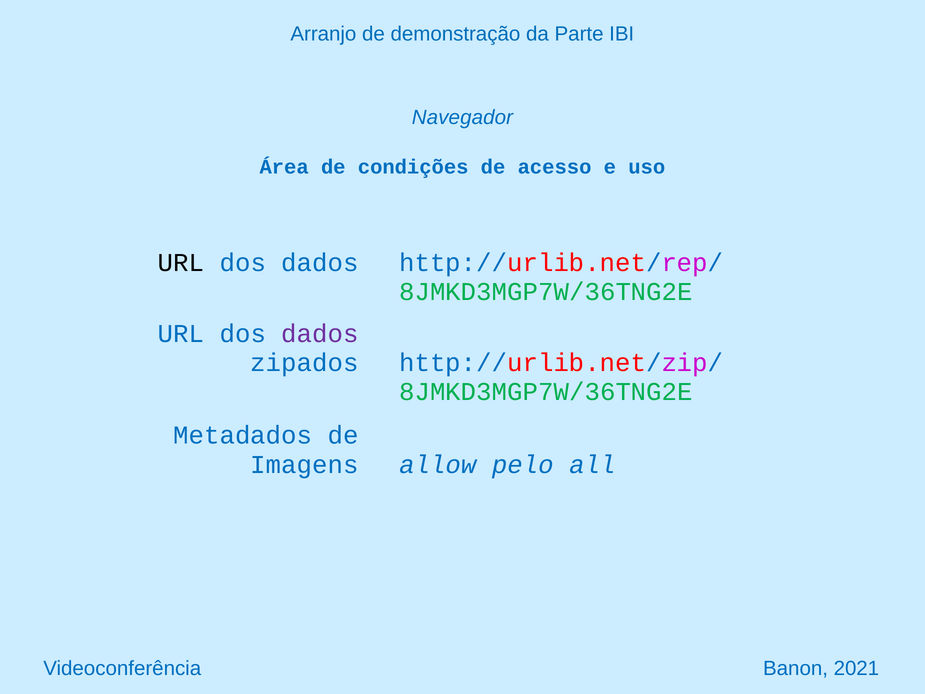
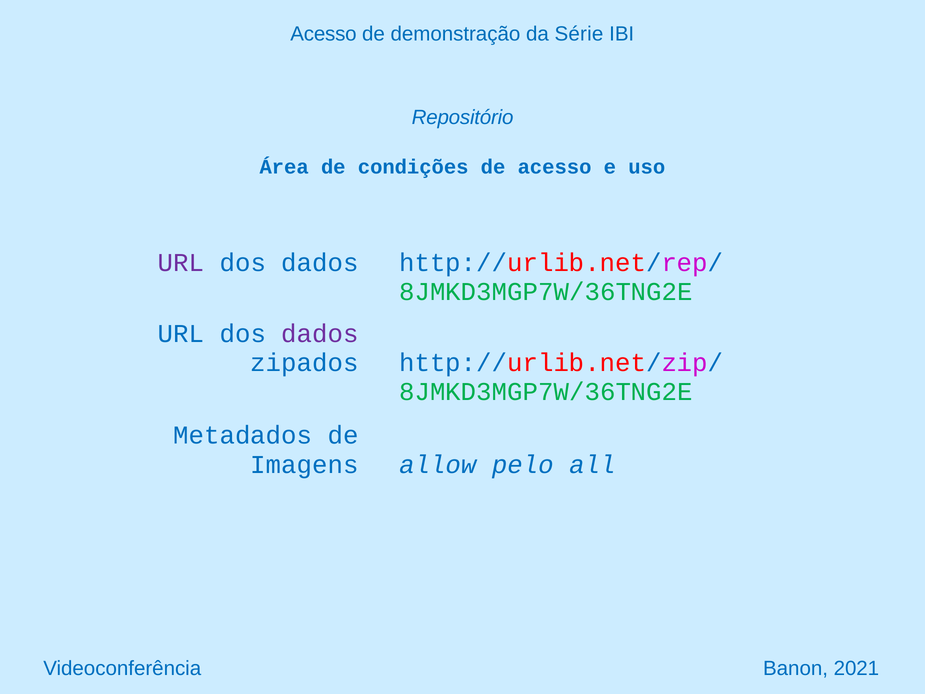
Arranjo at (323, 34): Arranjo -> Acesso
Parte: Parte -> Série
Navegador: Navegador -> Repositório
URL at (181, 262) colour: black -> purple
